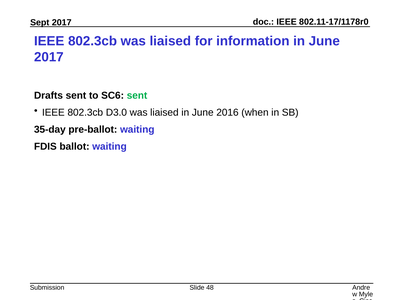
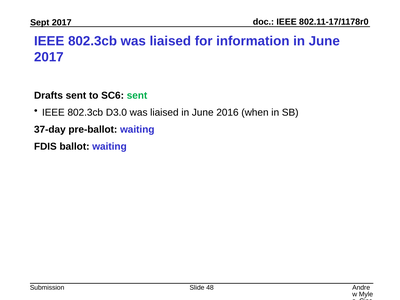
35-day: 35-day -> 37-day
